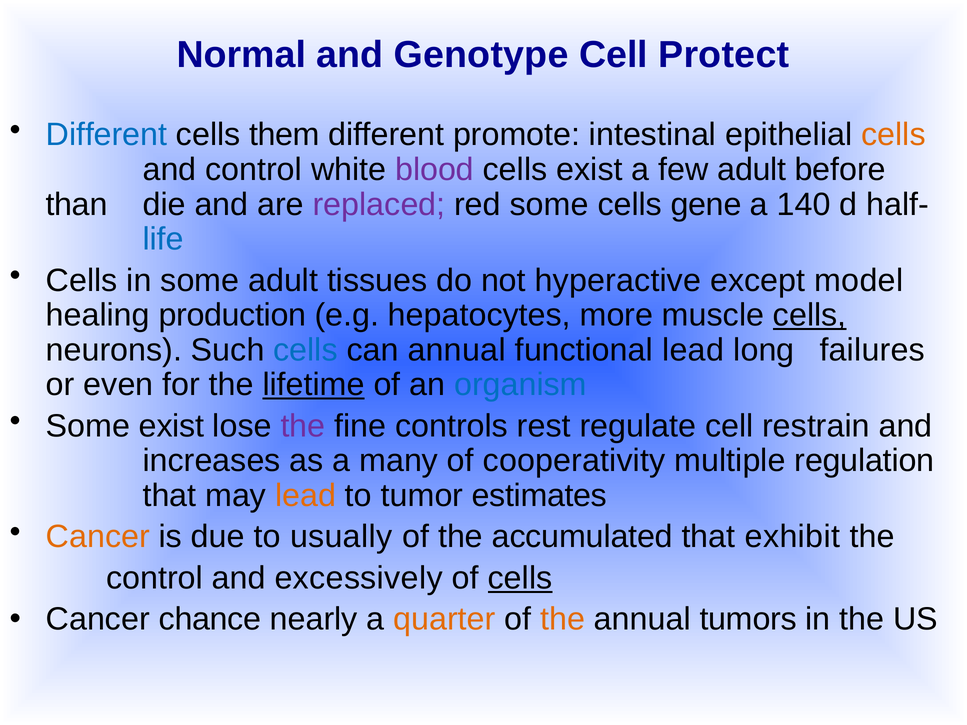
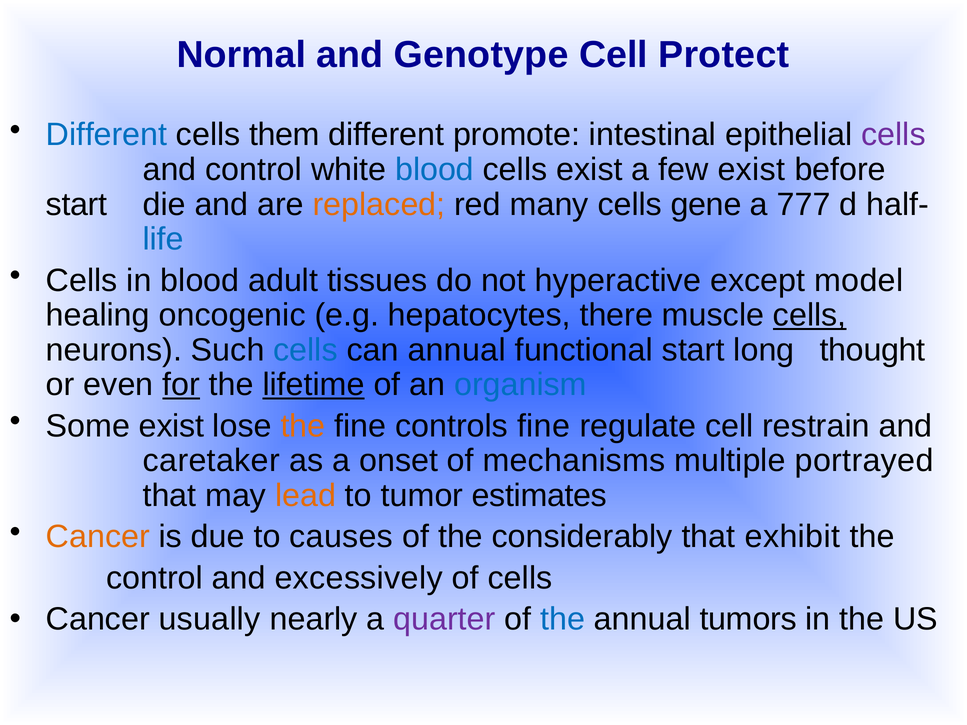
cells at (893, 135) colour: orange -> purple
blood at (435, 170) colour: purple -> blue
few adult: adult -> exist
than at (77, 204): than -> start
replaced colour: purple -> orange
red some: some -> many
140: 140 -> 777
in some: some -> blood
production: production -> oncogenic
more: more -> there
functional lead: lead -> start
failures: failures -> thought
for underline: none -> present
the at (303, 426) colour: purple -> orange
controls rest: rest -> fine
increases: increases -> caretaker
many: many -> onset
cooperativity: cooperativity -> mechanisms
regulation: regulation -> portrayed
usually: usually -> causes
accumulated: accumulated -> considerably
cells at (520, 578) underline: present -> none
chance: chance -> usually
quarter colour: orange -> purple
the at (563, 619) colour: orange -> blue
